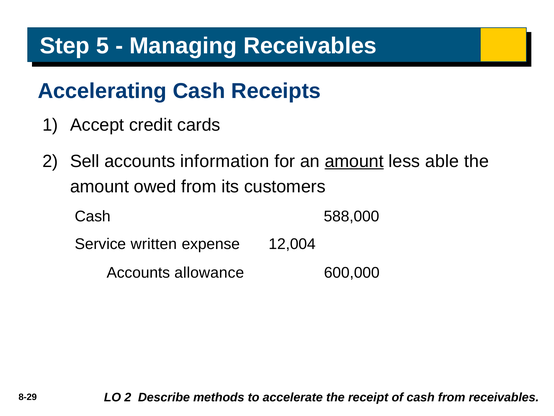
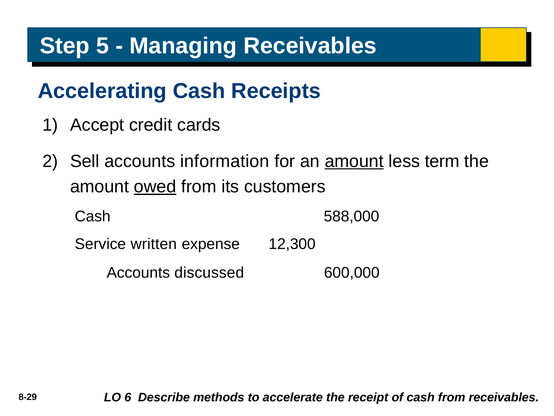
able: able -> term
owed underline: none -> present
12,004: 12,004 -> 12,300
allowance: allowance -> discussed
LO 2: 2 -> 6
